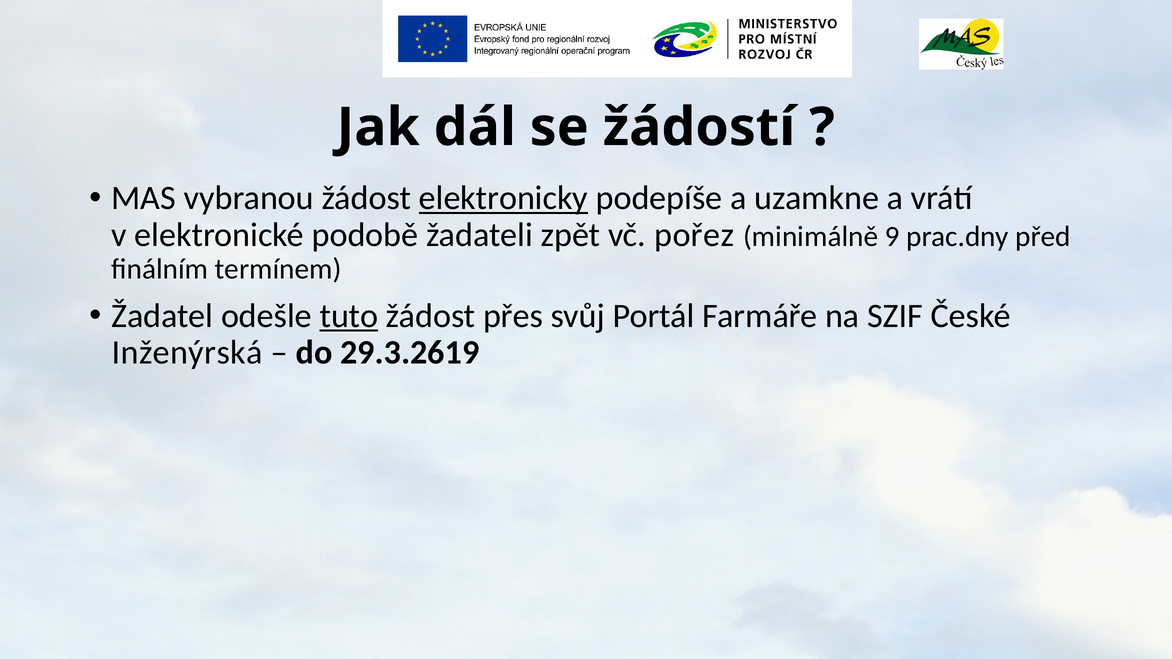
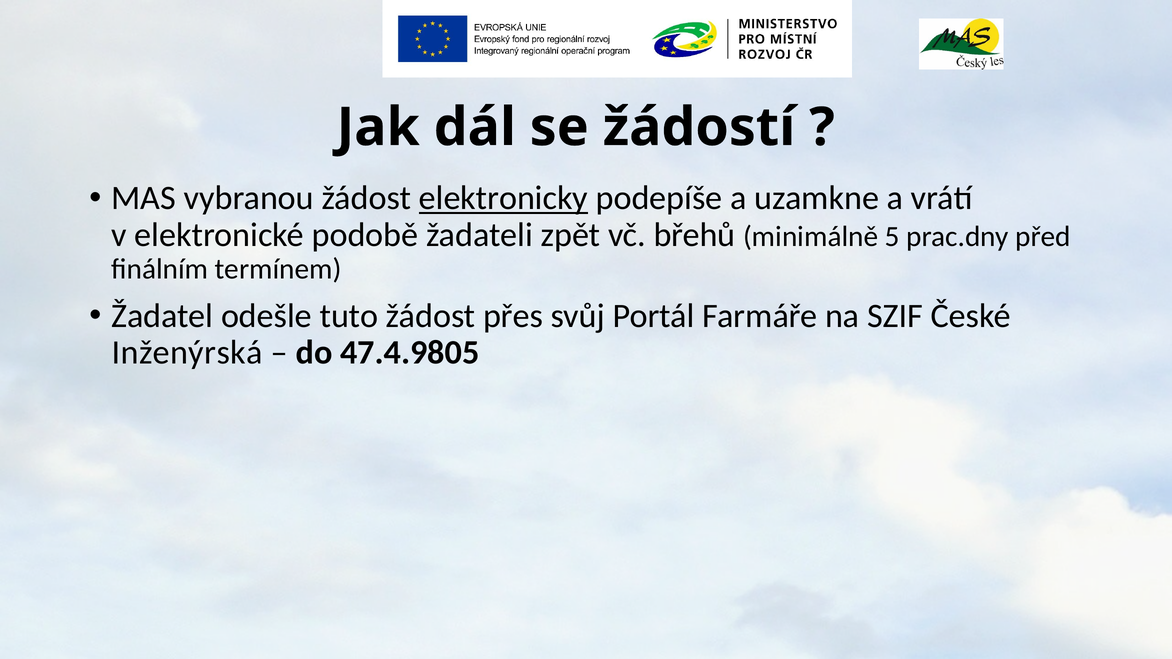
pořez: pořez -> břehů
9: 9 -> 5
tuto underline: present -> none
29.3.2619: 29.3.2619 -> 47.4.9805
